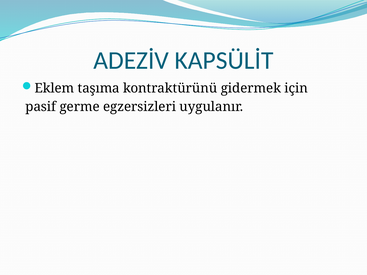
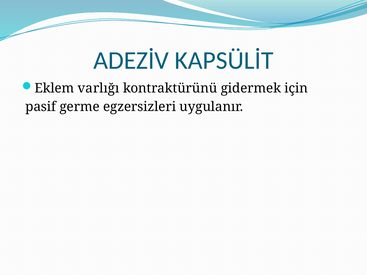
taşıma: taşıma -> varlığı
